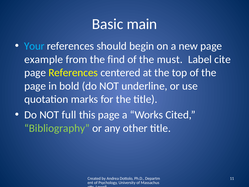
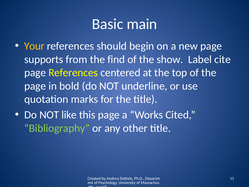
Your colour: light blue -> yellow
example: example -> supports
must: must -> show
full: full -> like
